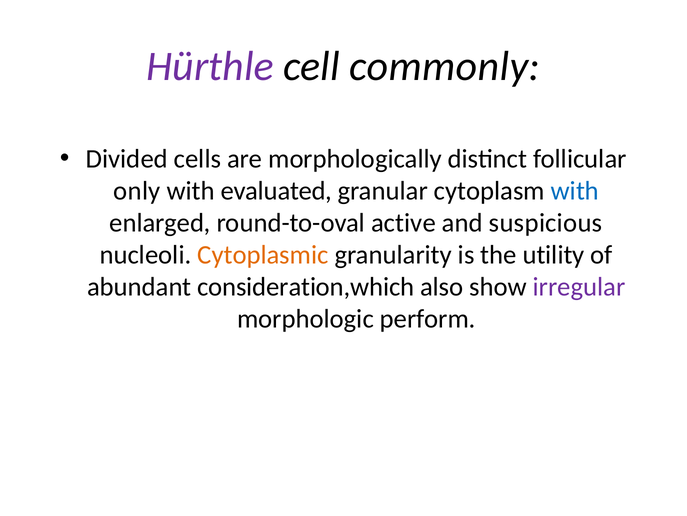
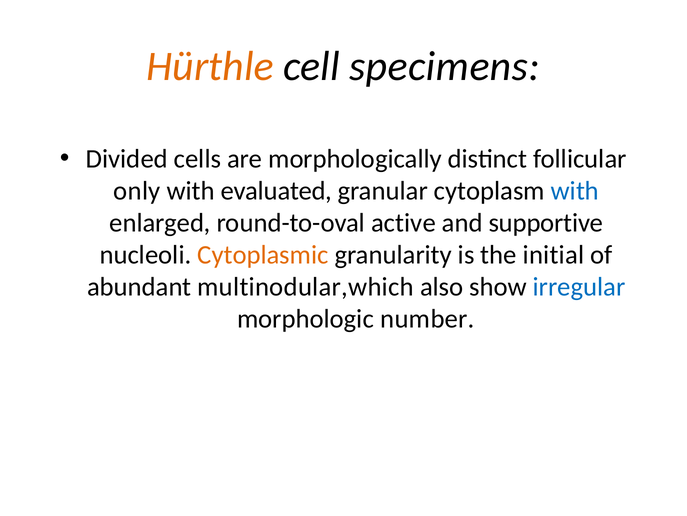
Hürthle colour: purple -> orange
commonly: commonly -> specimens
suspicious: suspicious -> supportive
utility: utility -> initial
consideration,which: consideration,which -> multinodular,which
irregular colour: purple -> blue
perform: perform -> number
